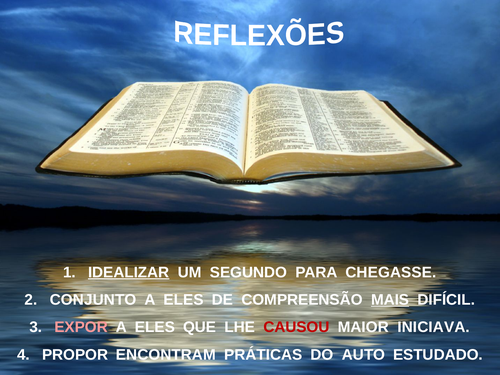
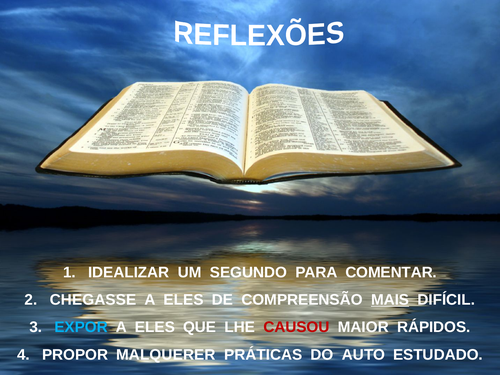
IDEALIZAR underline: present -> none
CHEGASSE: CHEGASSE -> COMENTAR
CONJUNTO: CONJUNTO -> CHEGASSE
EXPOR colour: pink -> light blue
INICIAVA: INICIAVA -> RÁPIDOS
ENCONTRAM: ENCONTRAM -> MALQUERER
